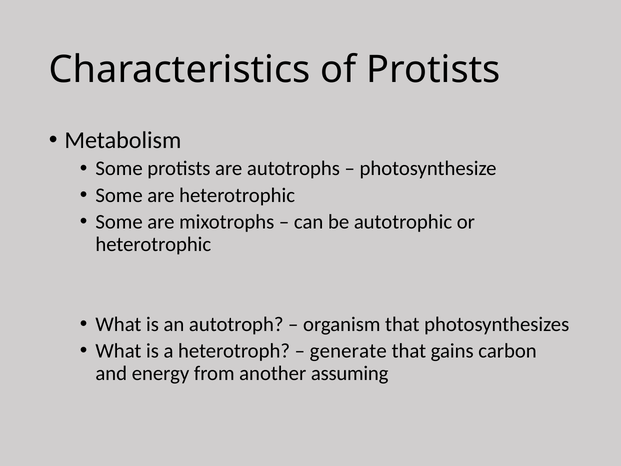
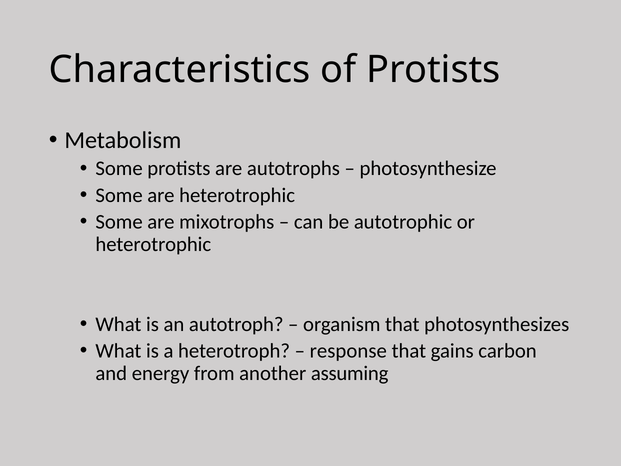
generate: generate -> response
